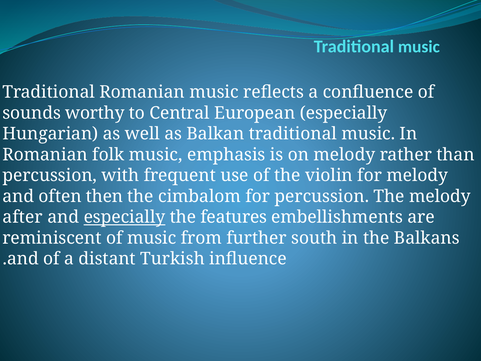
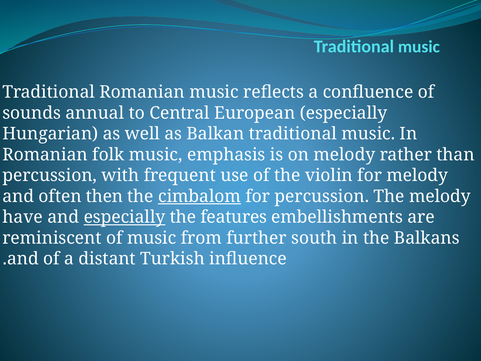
worthy: worthy -> annual
cimbalom underline: none -> present
after: after -> have
